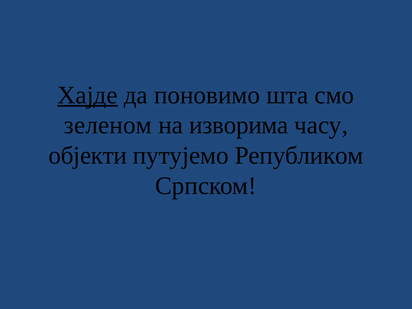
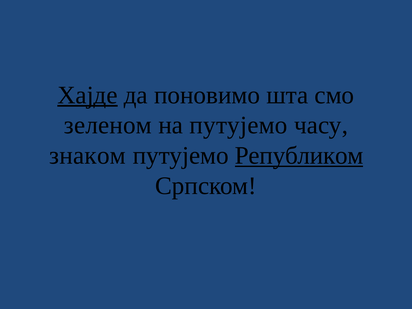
на изворима: изворима -> путујемо
објекти: објекти -> знаком
Републиком underline: none -> present
